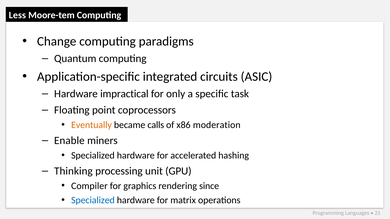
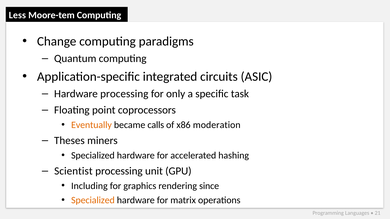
Hardware impractical: impractical -> processing
Enable: Enable -> Theses
Thinking: Thinking -> Scientist
Compiler: Compiler -> Including
Specialized at (93, 200) colour: blue -> orange
